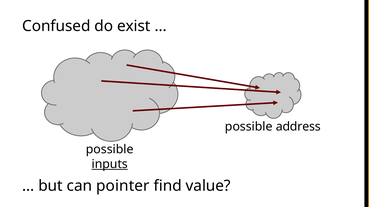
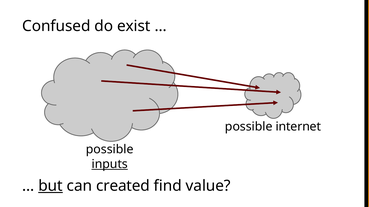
address: address -> internet
but underline: none -> present
pointer: pointer -> created
